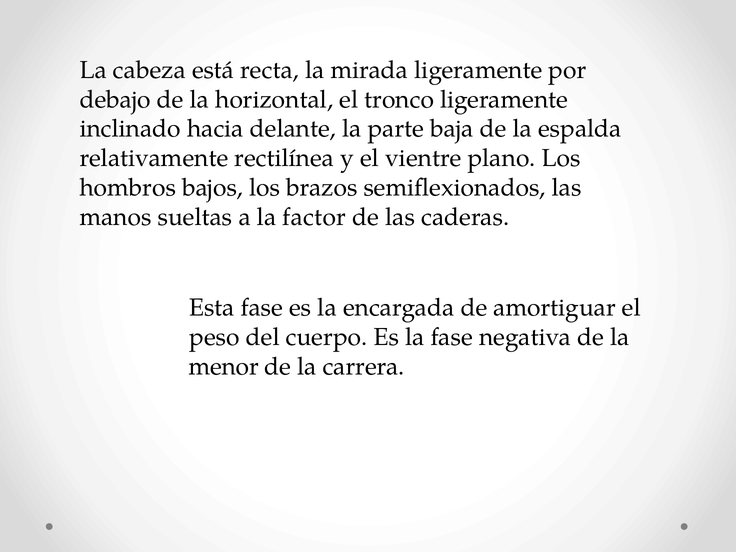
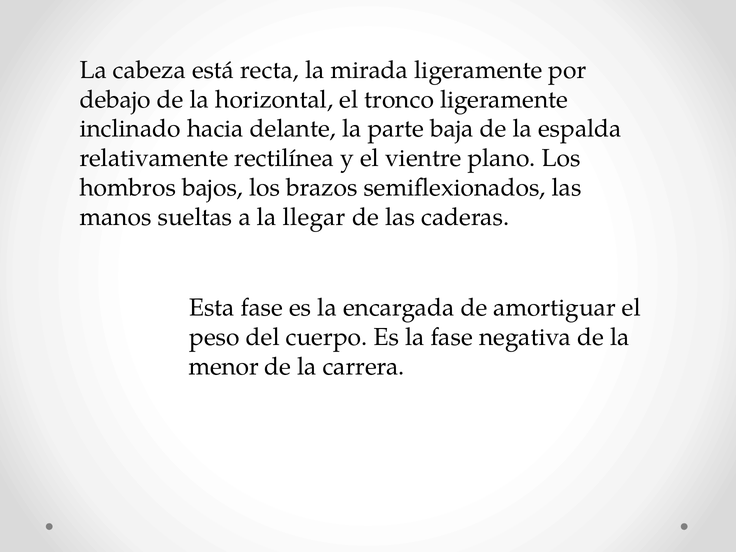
factor: factor -> llegar
